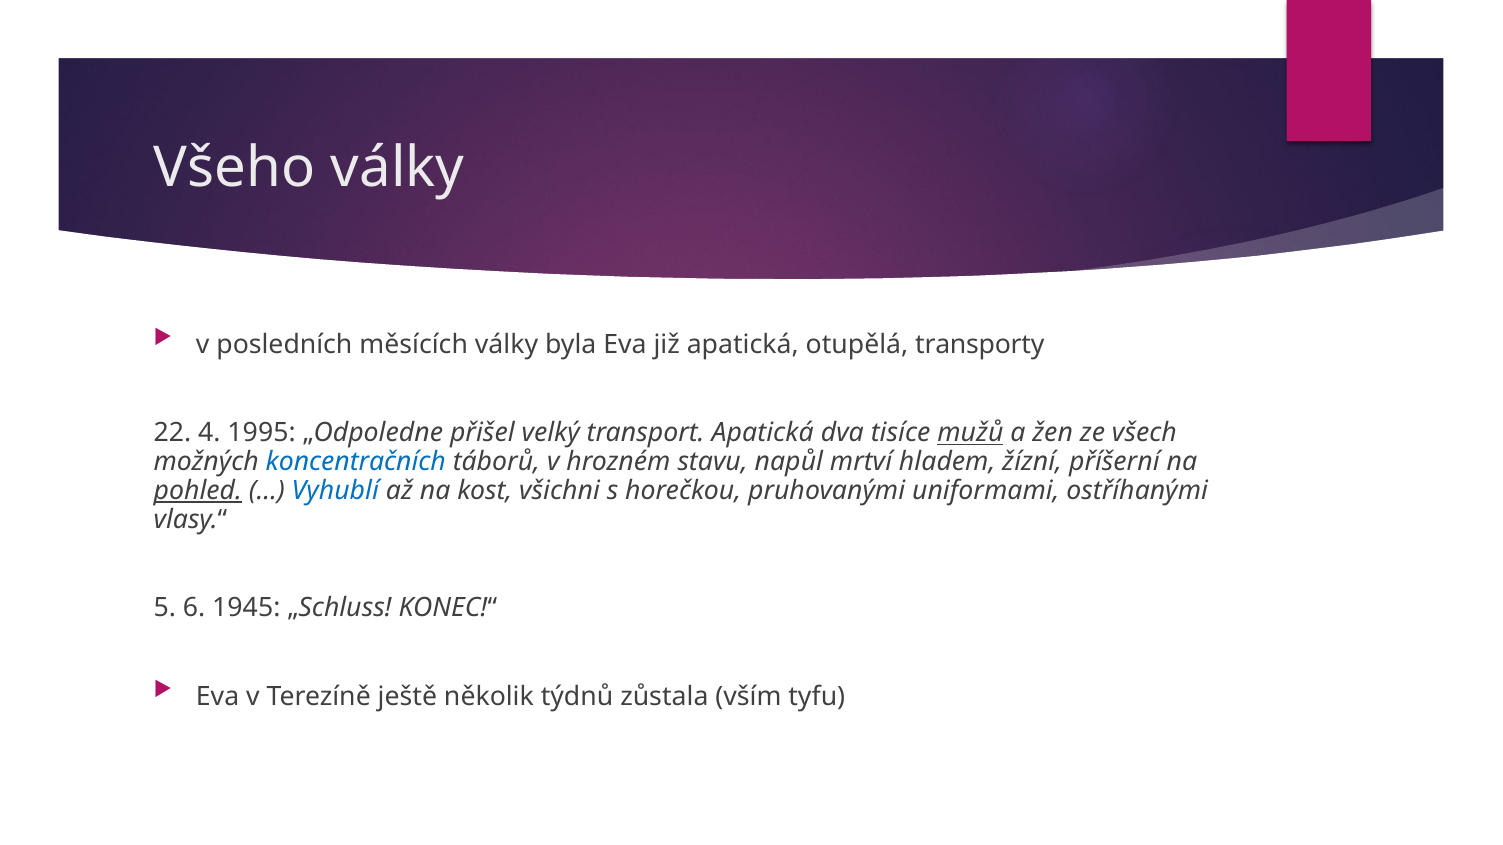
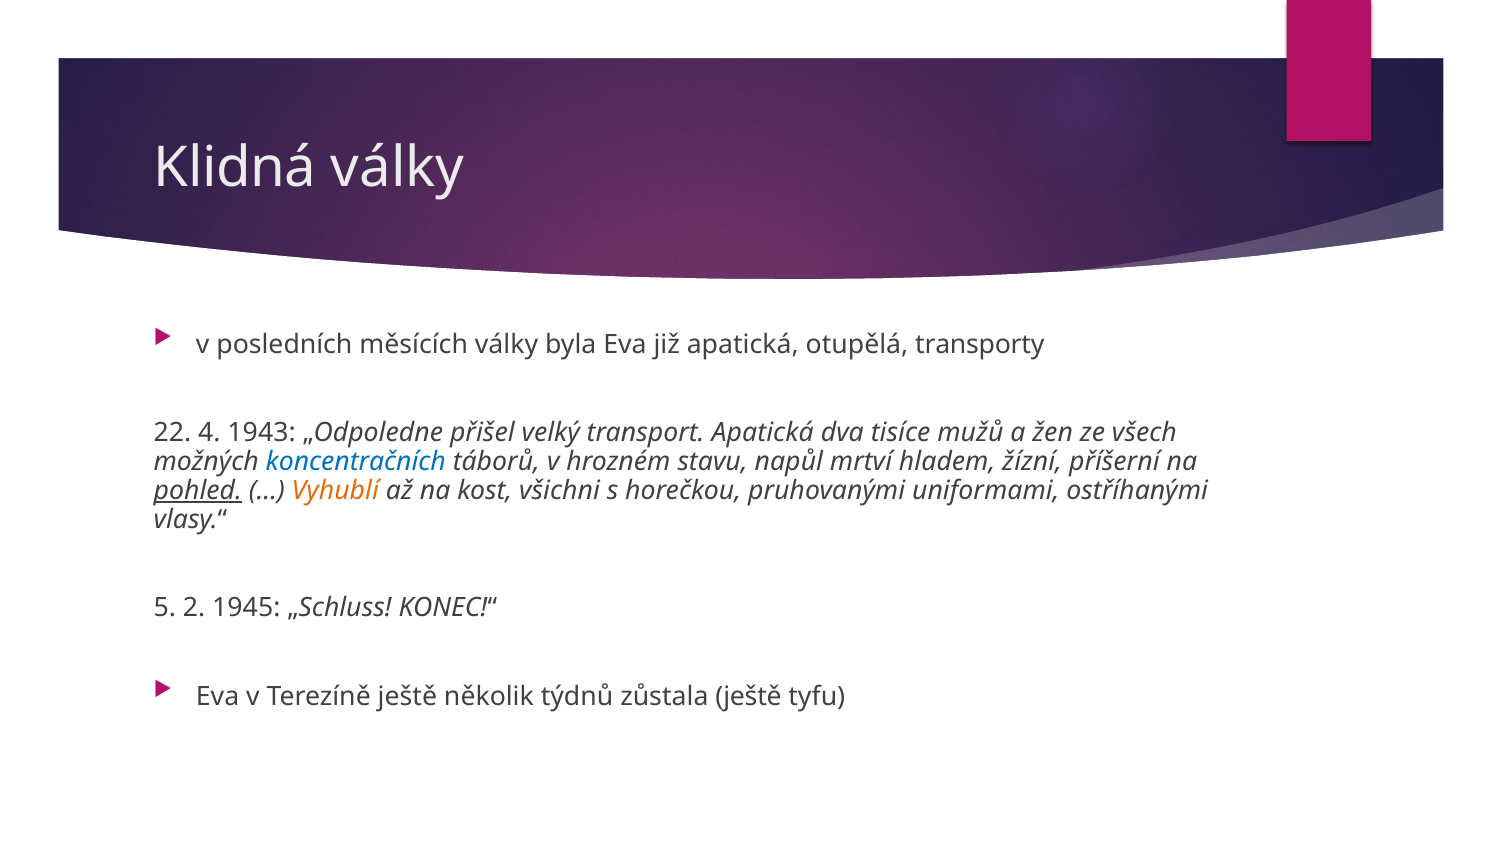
Všeho: Všeho -> Klidná
1995: 1995 -> 1943
mužů underline: present -> none
Vyhublí colour: blue -> orange
6: 6 -> 2
zůstala vším: vším -> ještě
